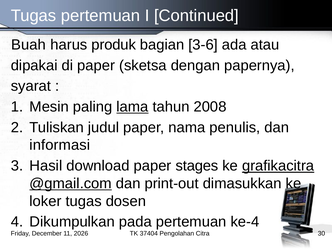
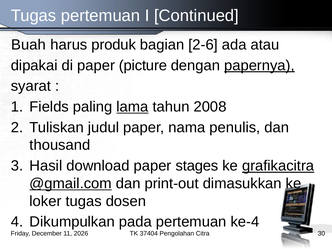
3-6: 3-6 -> 2-6
sketsa: sketsa -> picture
papernya underline: none -> present
Mesin: Mesin -> Fields
informasi: informasi -> thousand
